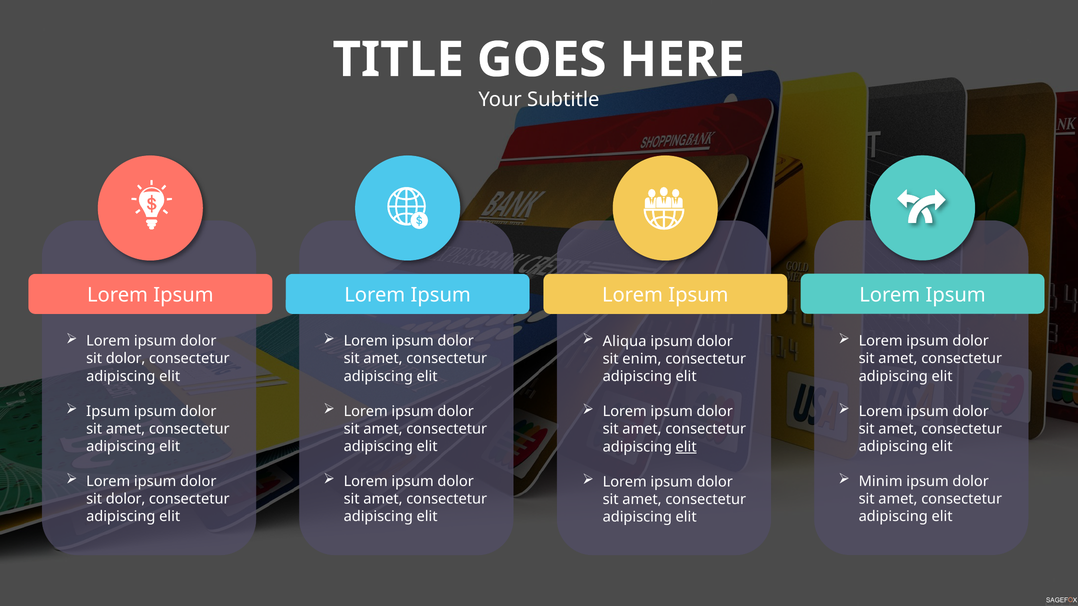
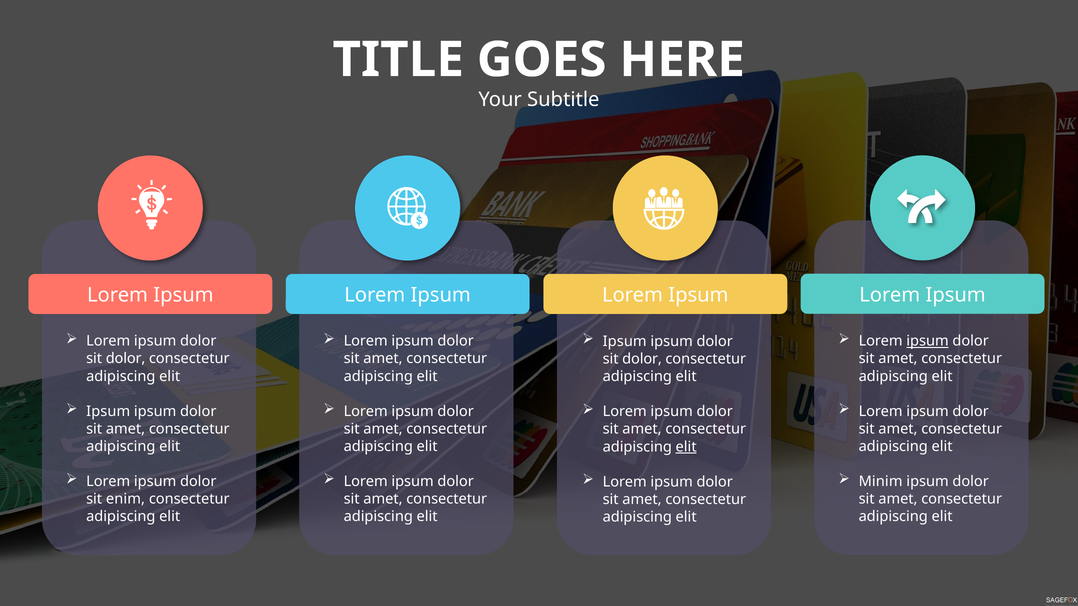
ipsum at (928, 341) underline: none -> present
Aliqua at (625, 342): Aliqua -> Ipsum
enim at (642, 359): enim -> dolor
dolor at (126, 499): dolor -> enim
